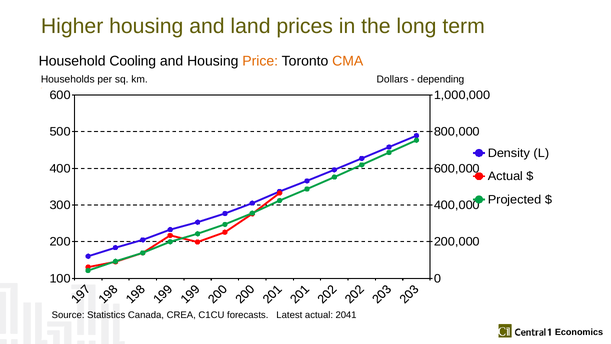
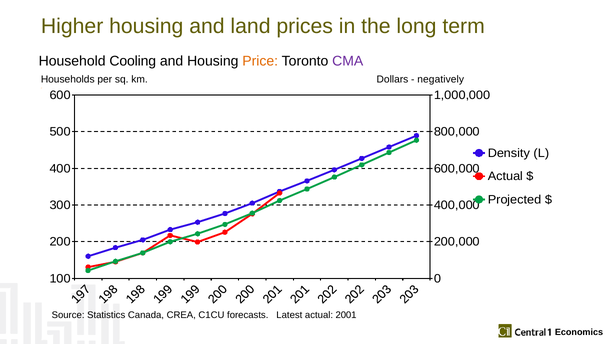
CMA colour: orange -> purple
depending: depending -> negatively
2041: 2041 -> 2001
